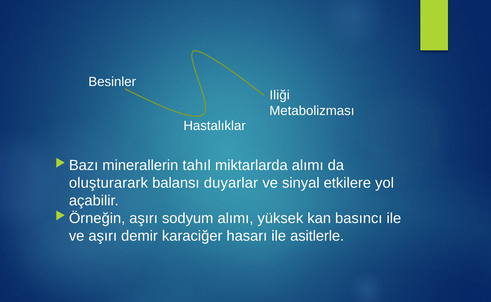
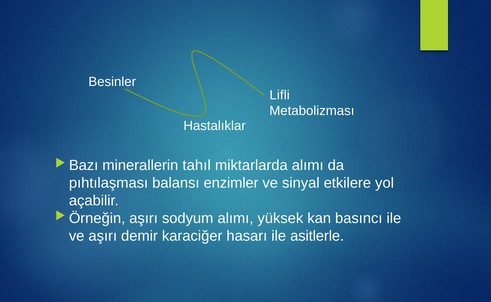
Iliği: Iliği -> Lifli
oluşturarark: oluşturarark -> pıhtılaşması
duyarlar: duyarlar -> enzimler
